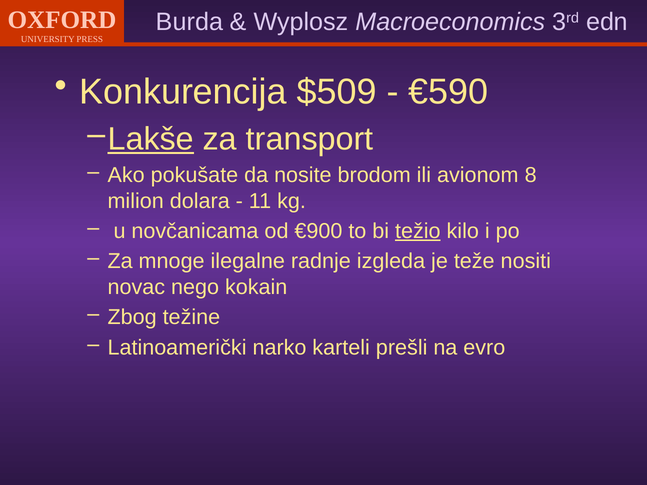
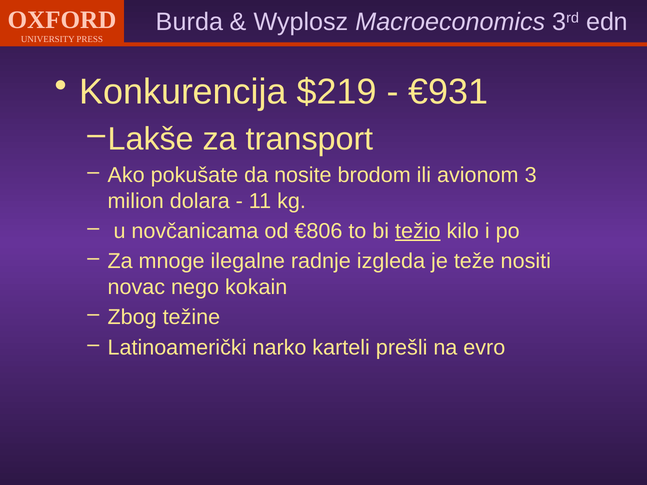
$509: $509 -> $219
€590: €590 -> €931
Lakše underline: present -> none
8: 8 -> 3
€900: €900 -> €806
